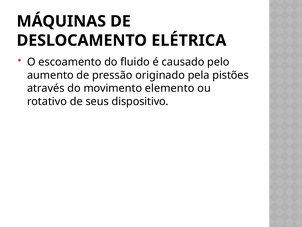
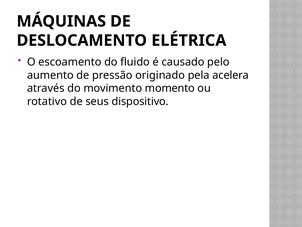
pistões: pistões -> acelera
elemento: elemento -> momento
